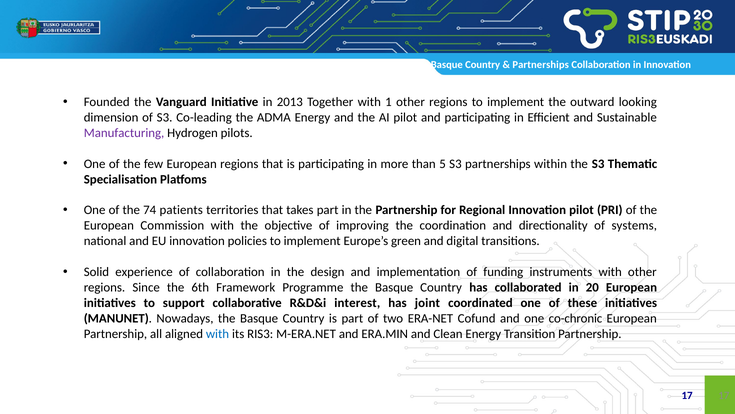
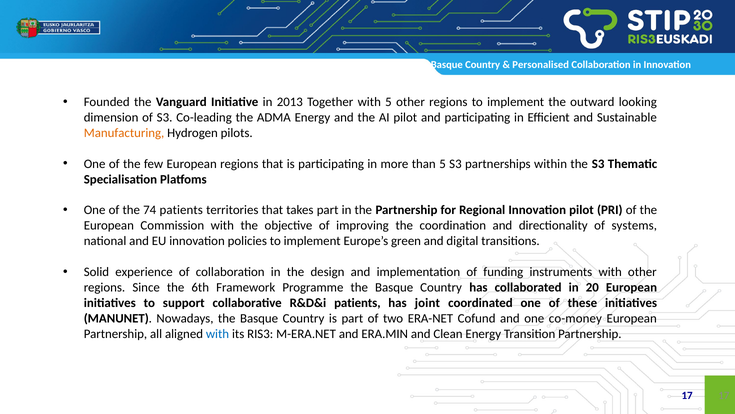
Partnerships at (541, 65): Partnerships -> Personalised
with 1: 1 -> 5
Manufacturing colour: purple -> orange
R&D&i interest: interest -> patients
co-chronic: co-chronic -> co-money
